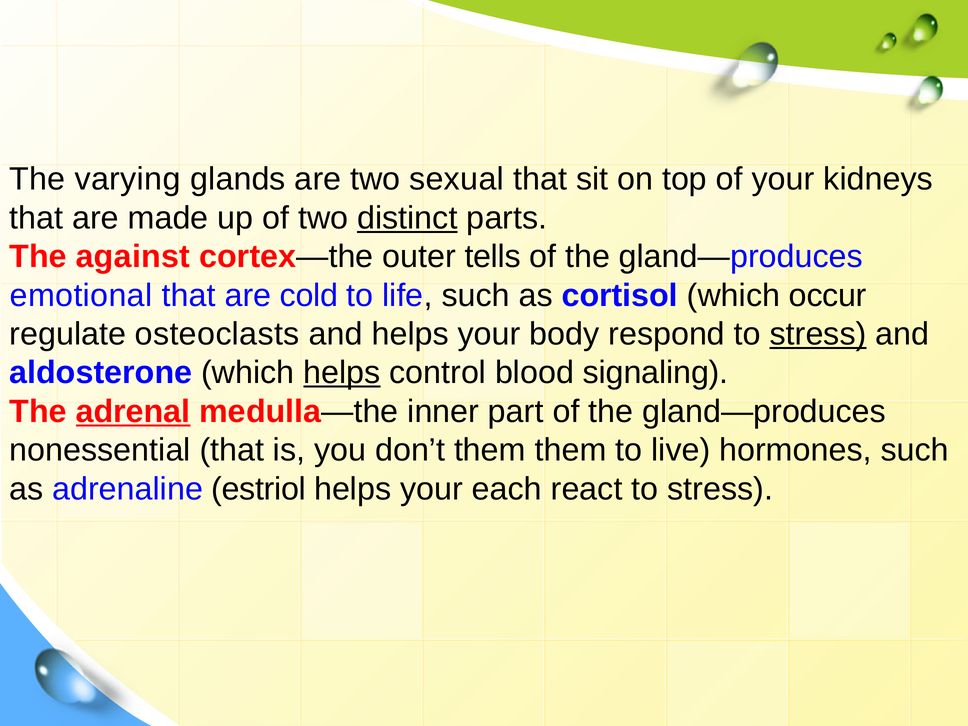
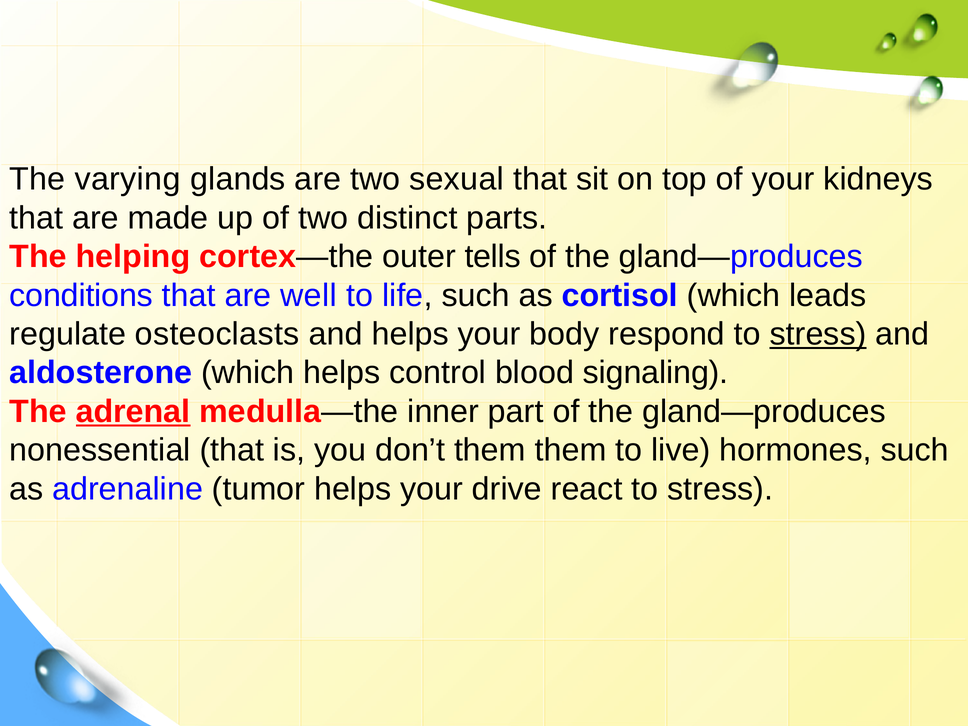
distinct underline: present -> none
against: against -> helping
emotional: emotional -> conditions
cold: cold -> well
occur: occur -> leads
helps at (342, 373) underline: present -> none
estriol: estriol -> tumor
each: each -> drive
